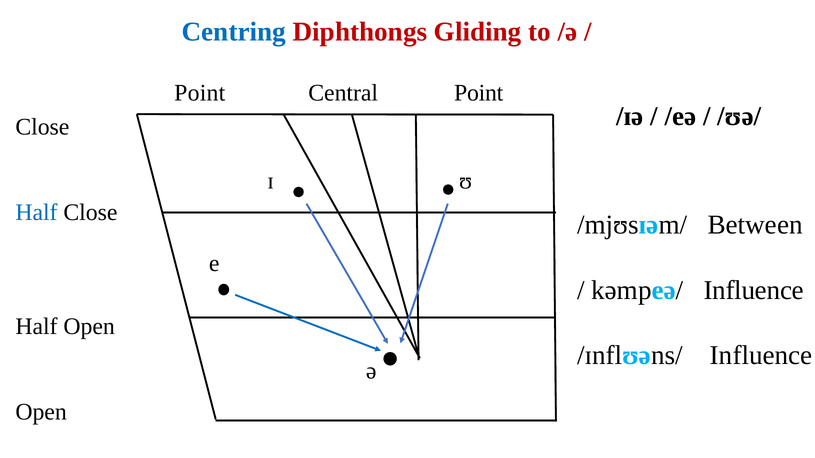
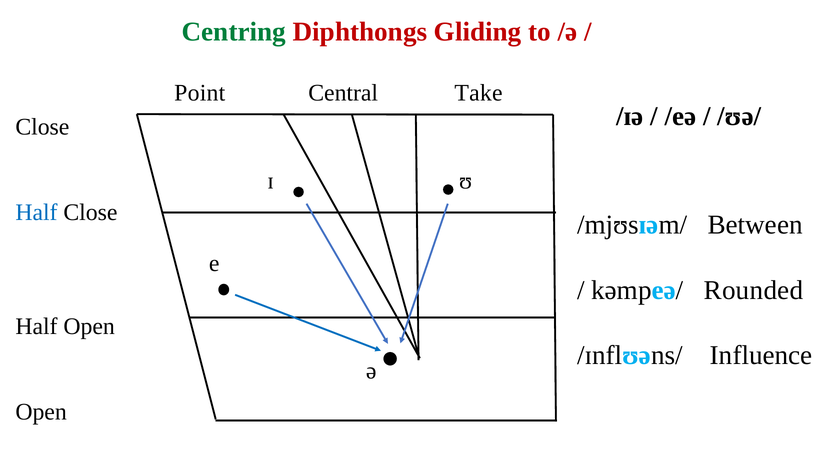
Centring colour: blue -> green
Central Point: Point -> Take
kəmpeə/ Influence: Influence -> Rounded
